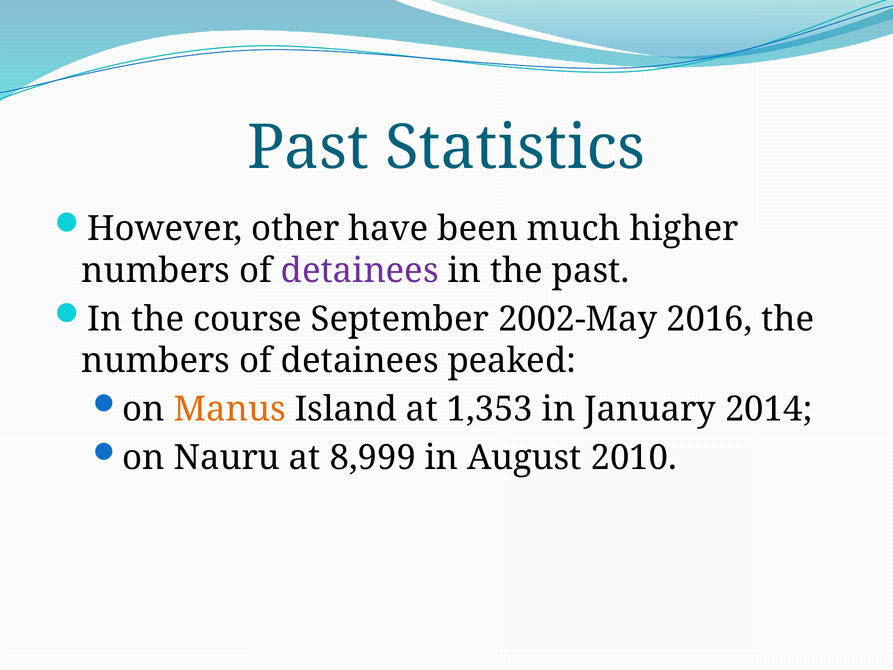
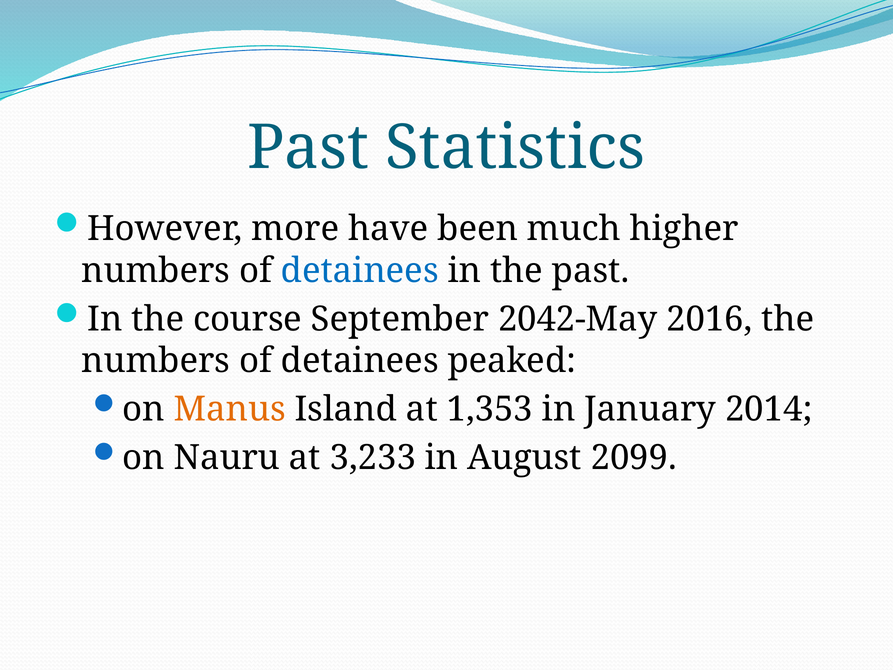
other: other -> more
detainees at (360, 270) colour: purple -> blue
2002-May: 2002-May -> 2042-May
8,999: 8,999 -> 3,233
2010: 2010 -> 2099
